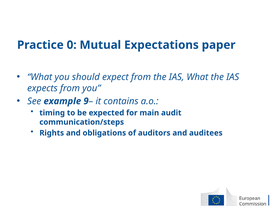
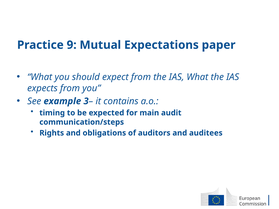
0: 0 -> 9
9: 9 -> 3
